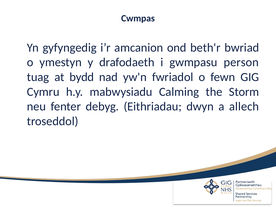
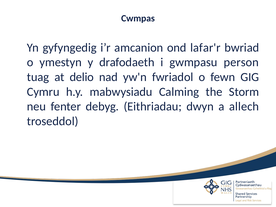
beth'r: beth'r -> lafar'r
bydd: bydd -> delio
